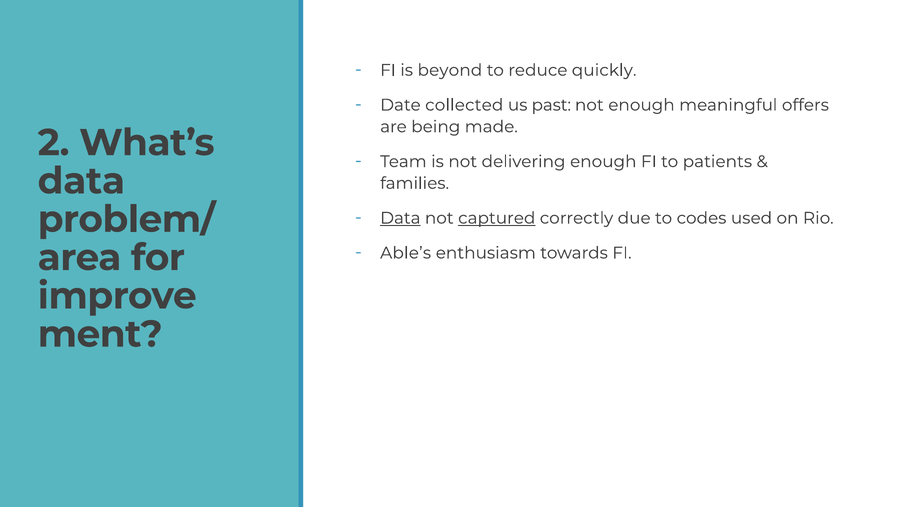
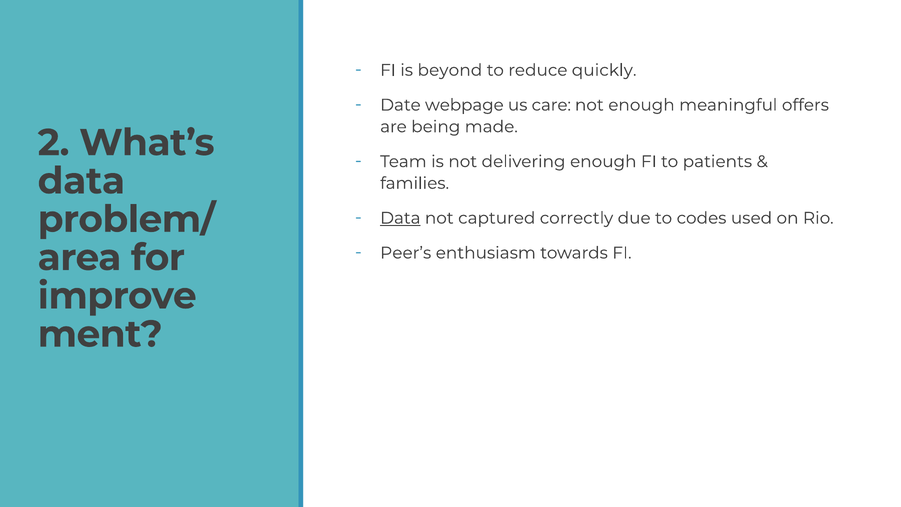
collected: collected -> webpage
past: past -> care
captured underline: present -> none
Able’s: Able’s -> Peer’s
